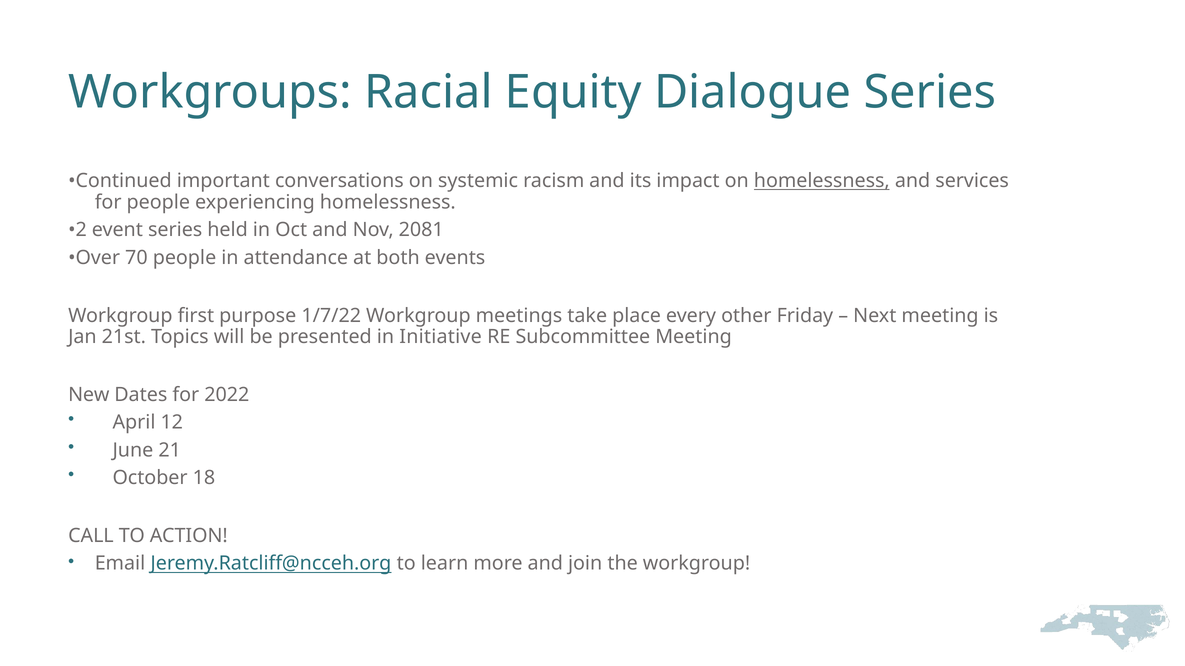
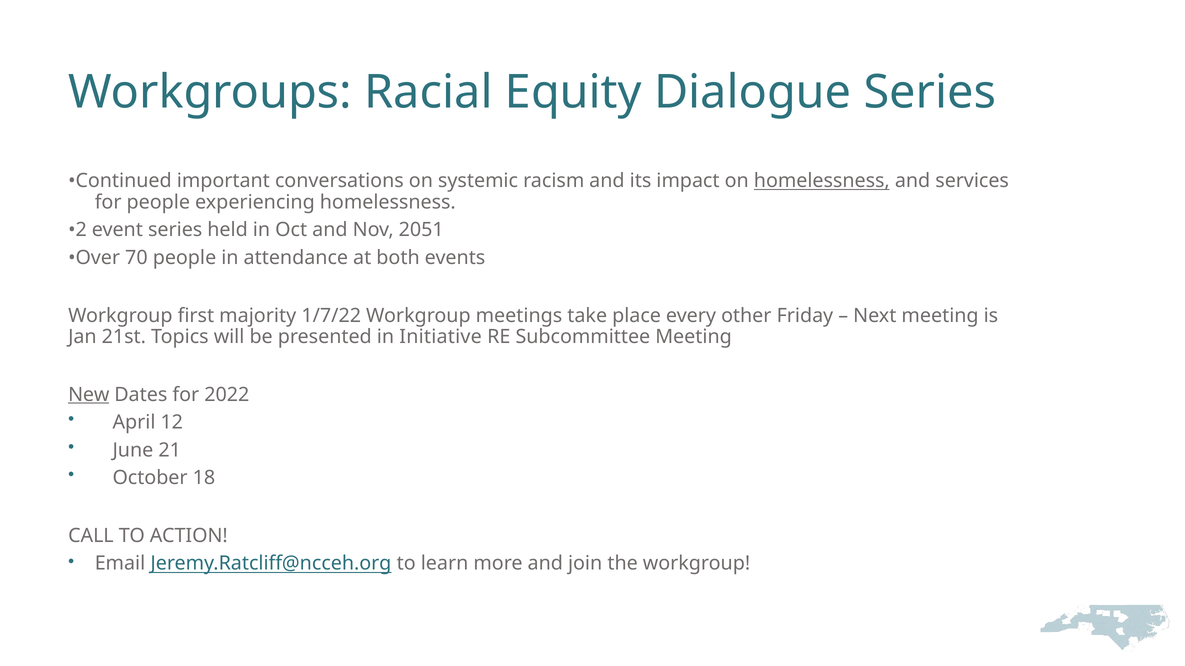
2081: 2081 -> 2051
purpose: purpose -> majority
New underline: none -> present
